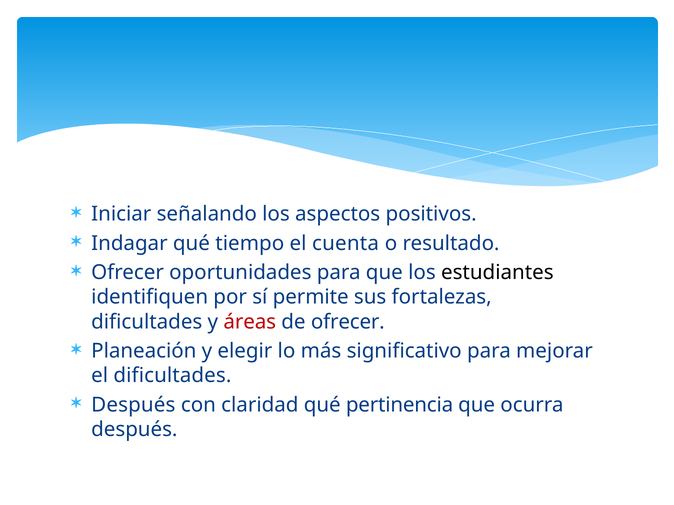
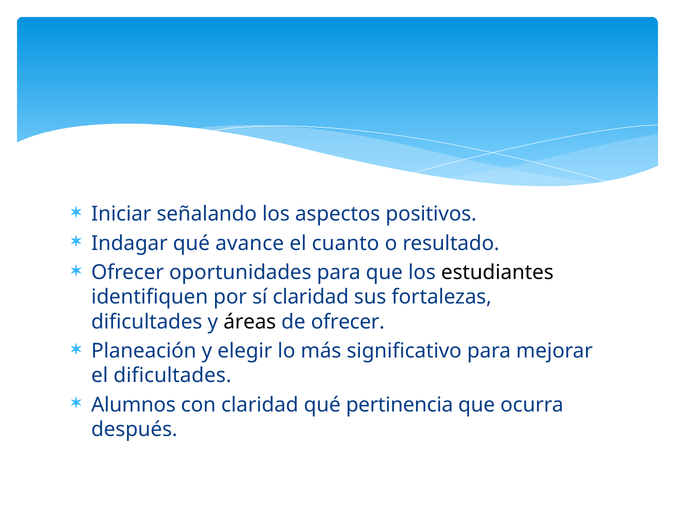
tiempo: tiempo -> avance
cuenta: cuenta -> cuanto
sí permite: permite -> claridad
áreas colour: red -> black
Después at (133, 405): Después -> Alumnos
